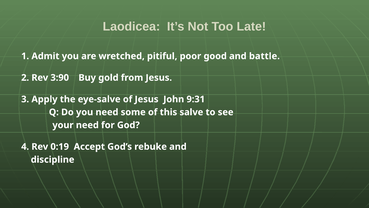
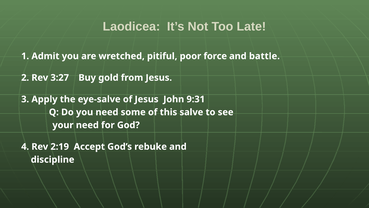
good: good -> force
3:90: 3:90 -> 3:27
0:19: 0:19 -> 2:19
